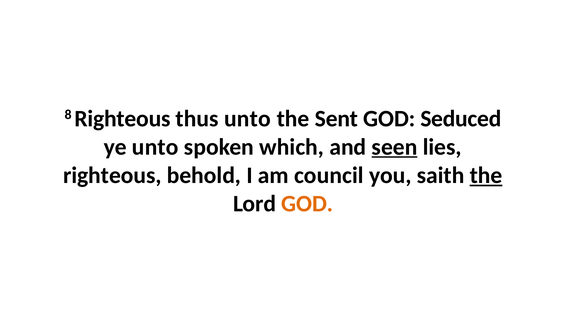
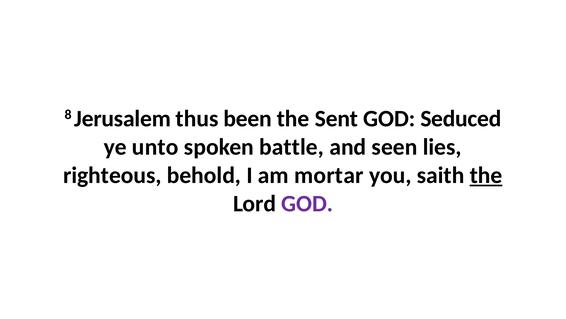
8 Righteous: Righteous -> Jerusalem
thus unto: unto -> been
which: which -> battle
seen underline: present -> none
council: council -> mortar
GOD at (307, 203) colour: orange -> purple
